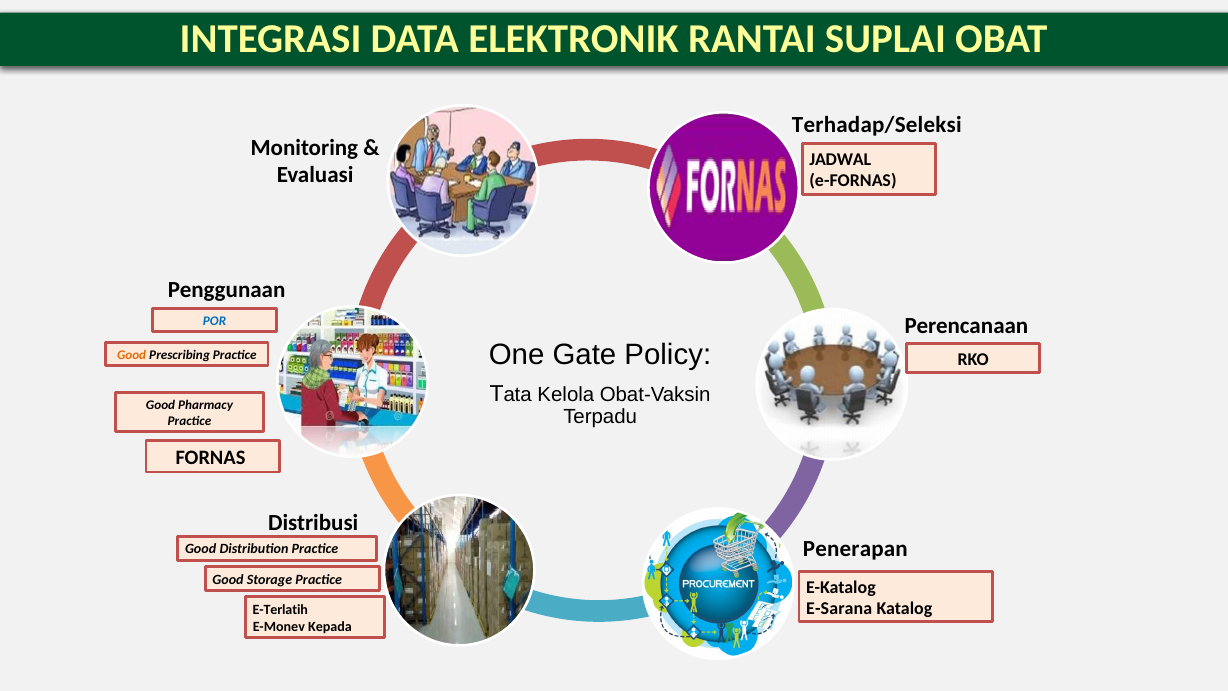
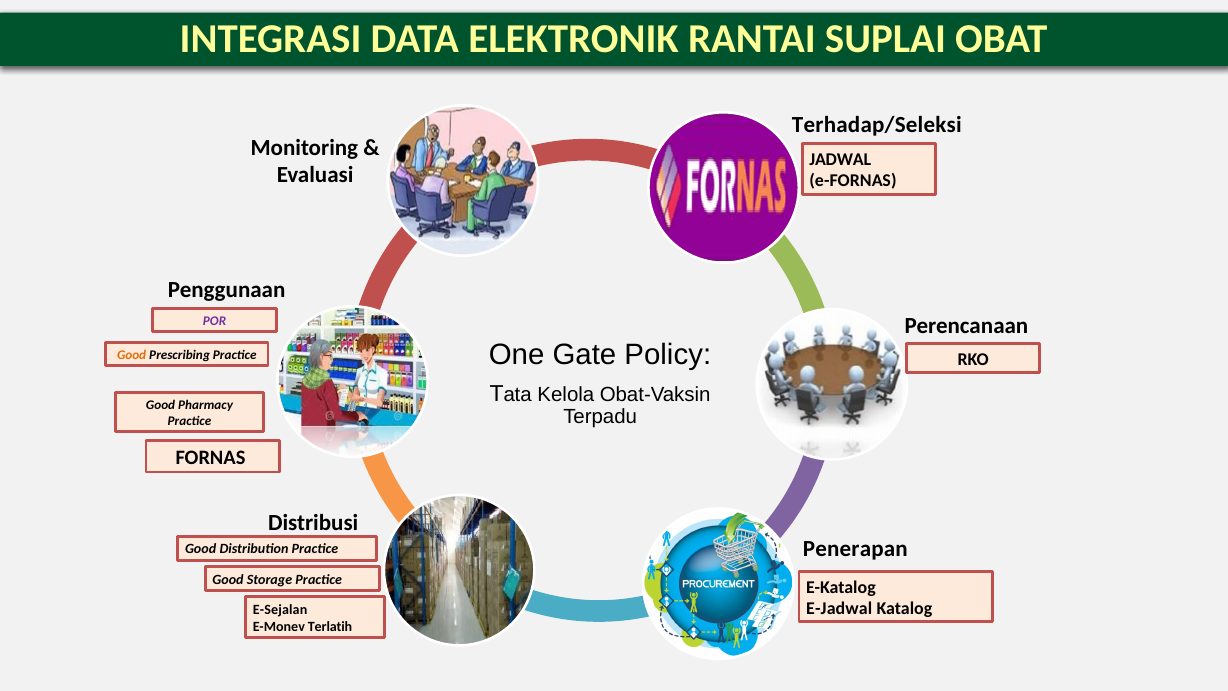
POR colour: blue -> purple
E-Sarana: E-Sarana -> E-Jadwal
E-Terlatih: E-Terlatih -> E-Sejalan
Kepada: Kepada -> Terlatih
